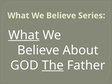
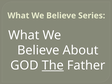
What at (24, 35) underline: present -> none
